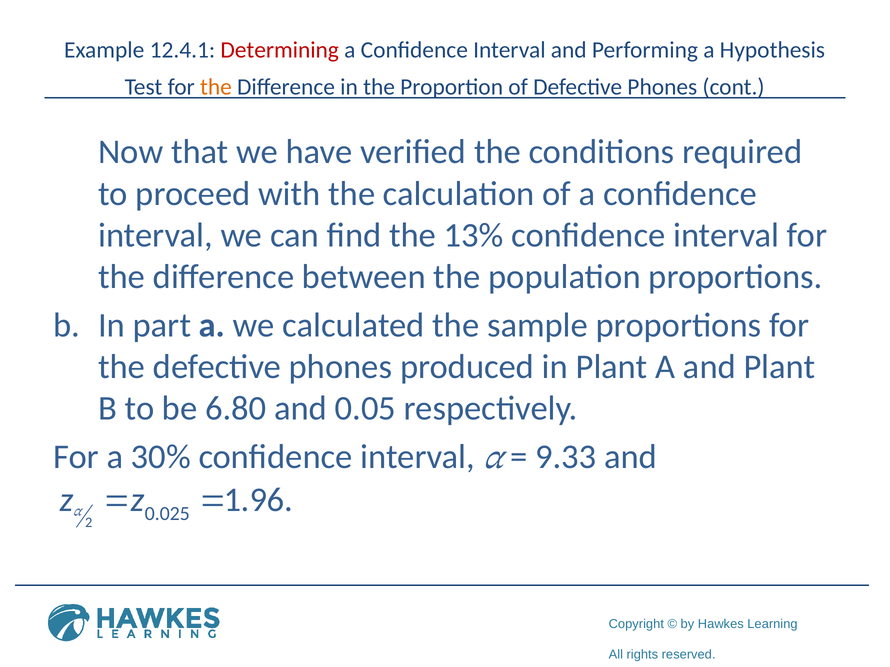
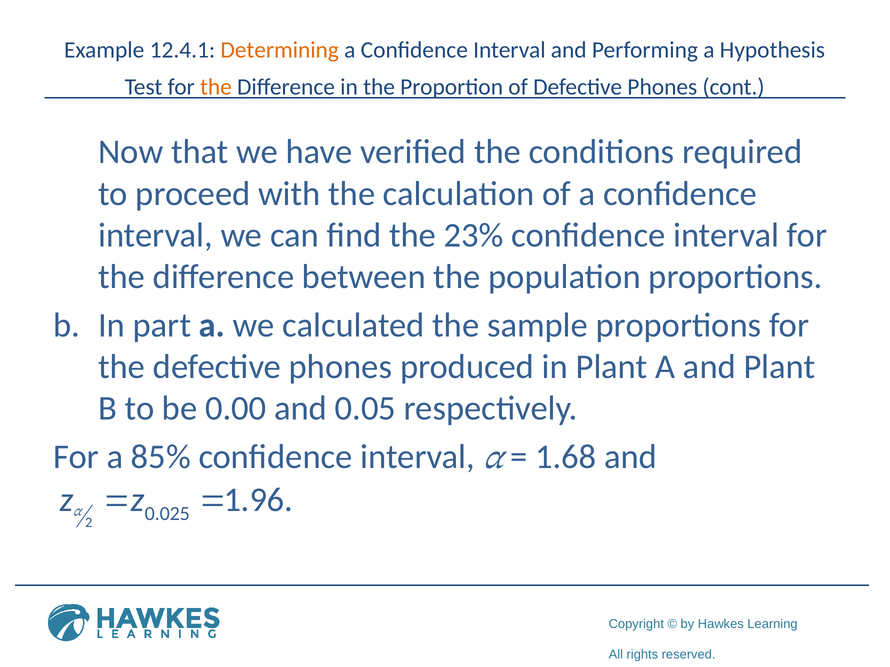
Determining colour: red -> orange
13%: 13% -> 23%
6.80: 6.80 -> 0.00
30%: 30% -> 85%
9.33: 9.33 -> 1.68
